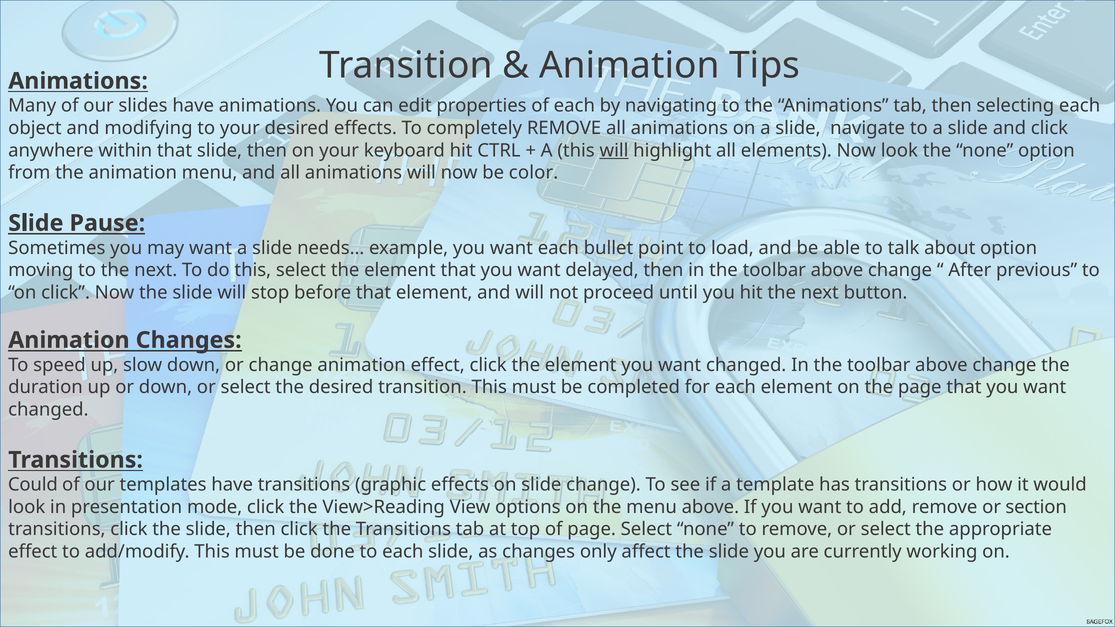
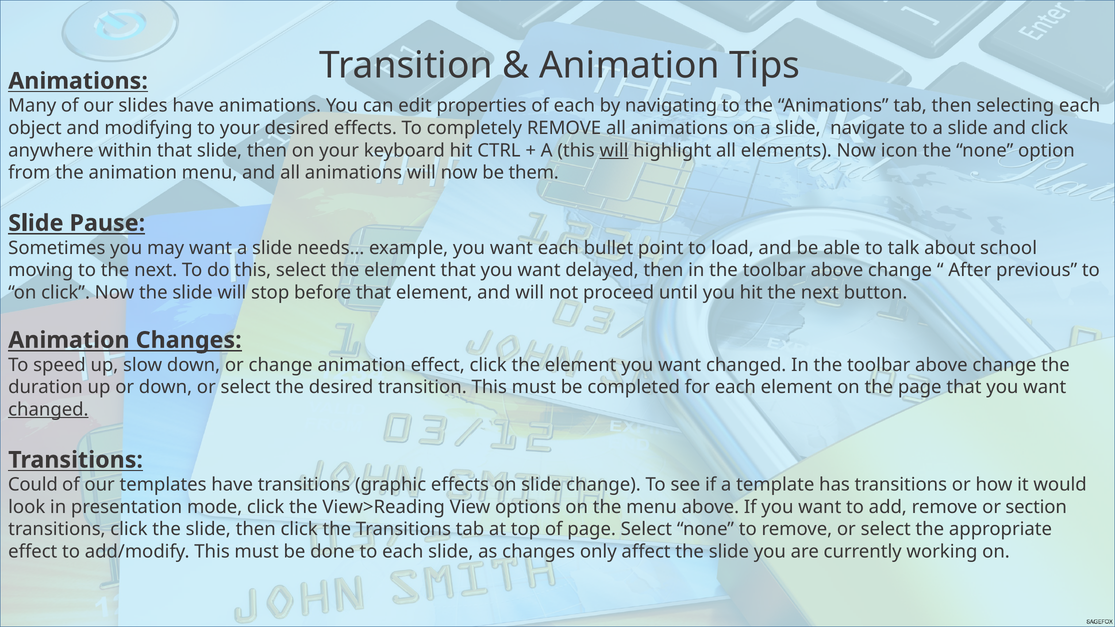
Now look: look -> icon
color: color -> them
about option: option -> school
changed at (48, 410) underline: none -> present
